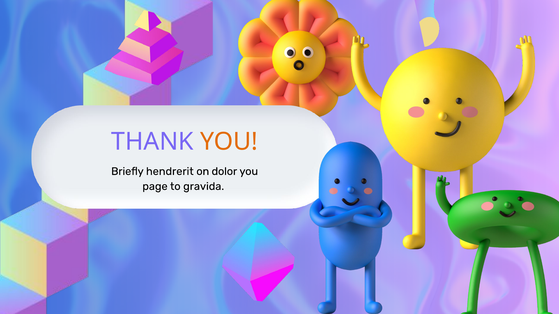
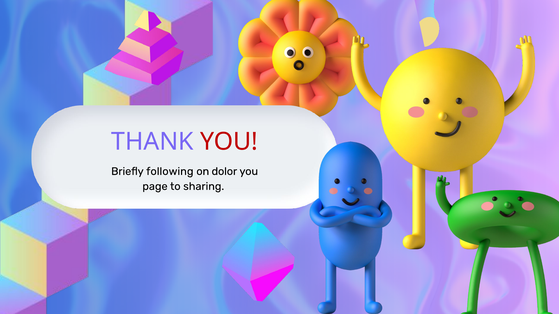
YOU at (229, 142) colour: orange -> red
hendrerit: hendrerit -> following
gravida: gravida -> sharing
